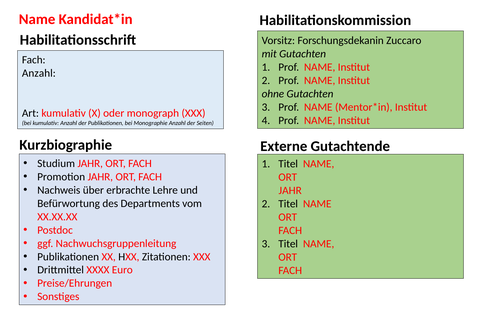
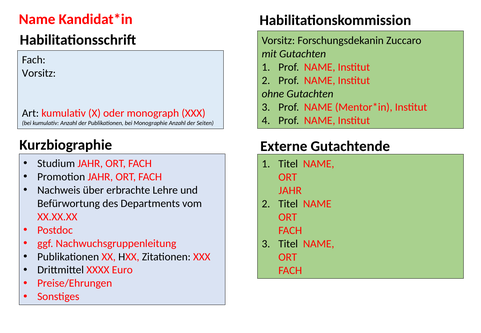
Anzahl at (39, 73): Anzahl -> Vorsitz
